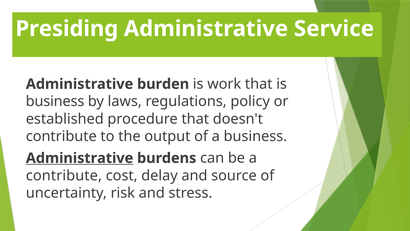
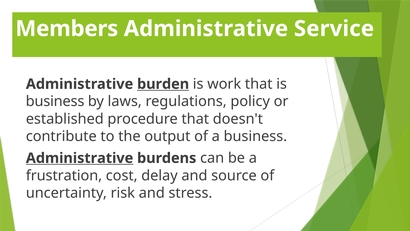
Presiding: Presiding -> Members
burden underline: none -> present
contribute at (64, 175): contribute -> frustration
